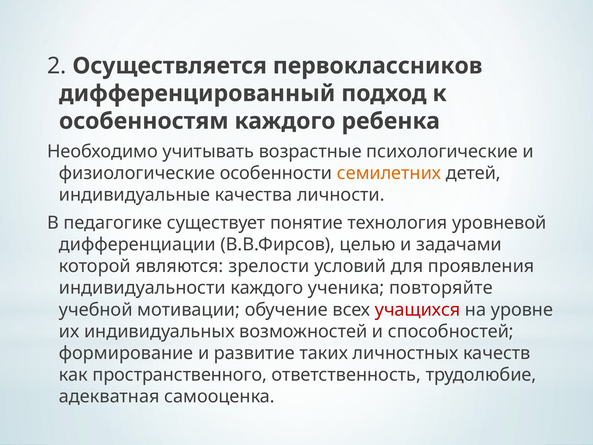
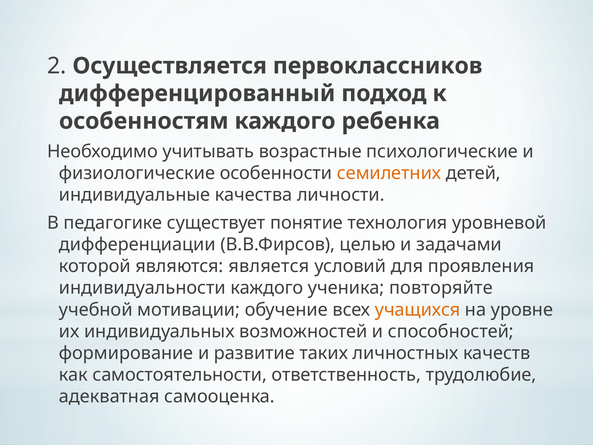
зрелости: зрелости -> является
учащихся colour: red -> orange
пространственного: пространственного -> самостоятельности
